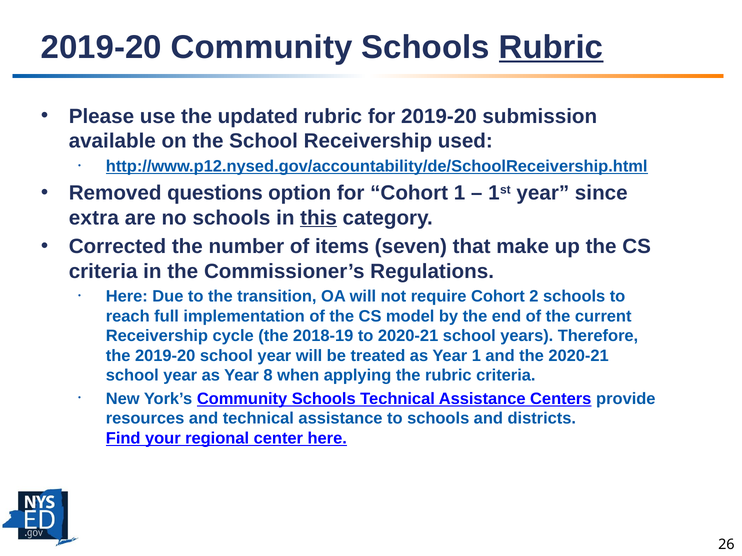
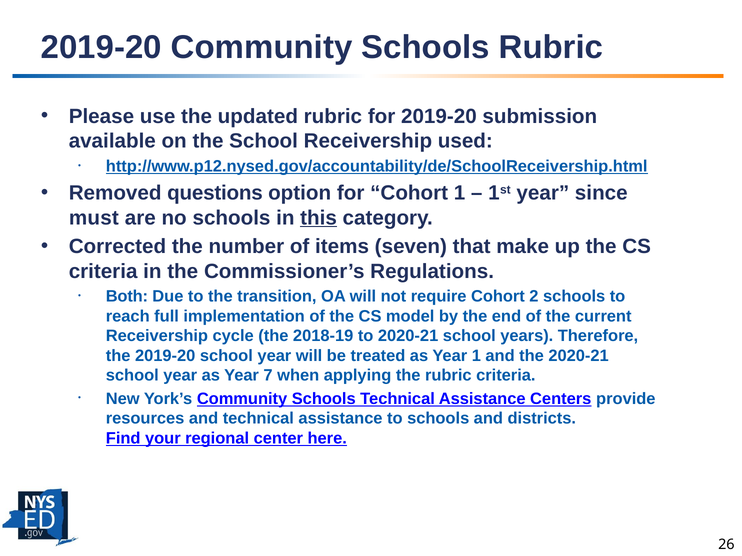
Rubric at (551, 48) underline: present -> none
extra: extra -> must
Here at (127, 297): Here -> Both
8: 8 -> 7
